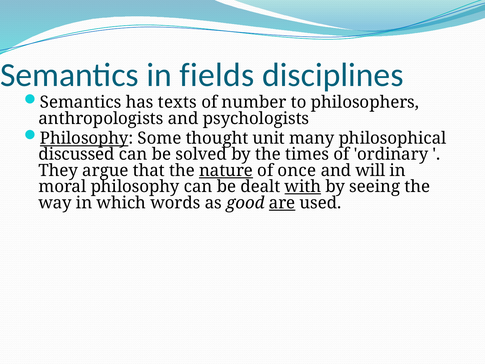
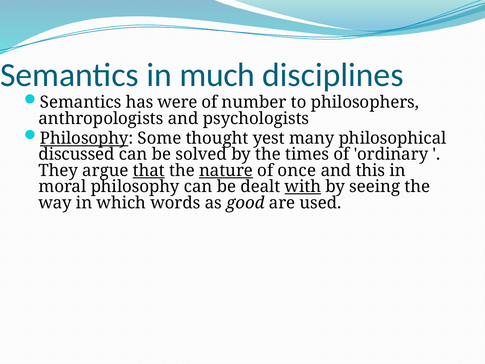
fields: fields -> much
texts: texts -> were
unit: unit -> yest
that underline: none -> present
will: will -> this
are underline: present -> none
